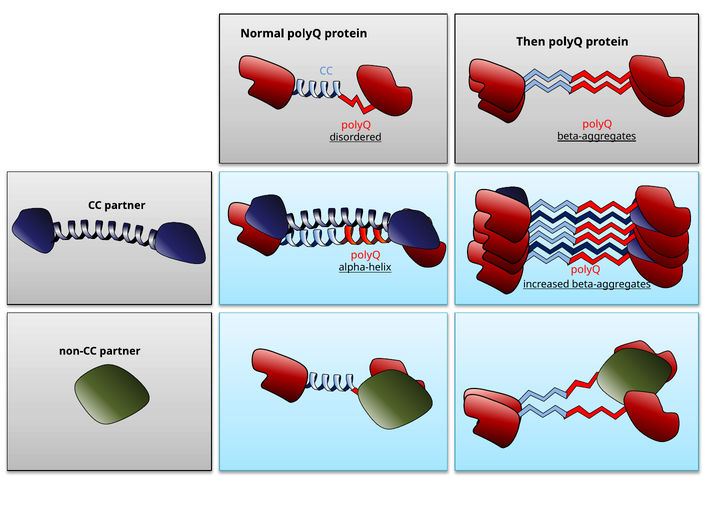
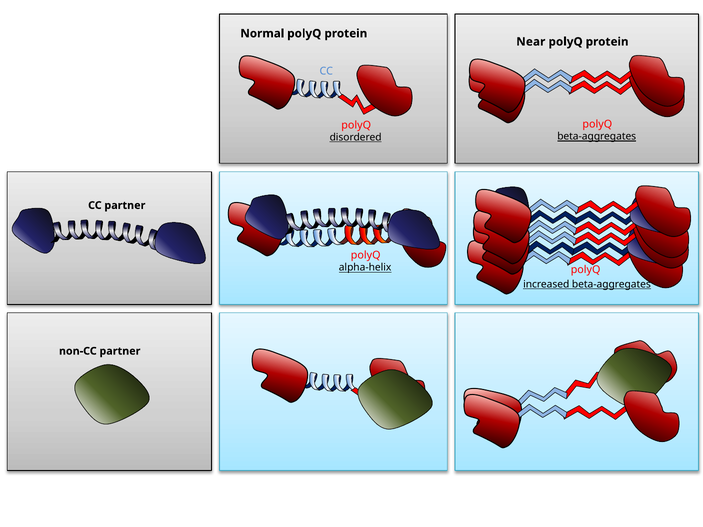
Then: Then -> Near
